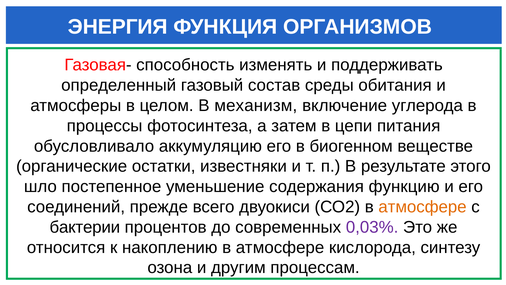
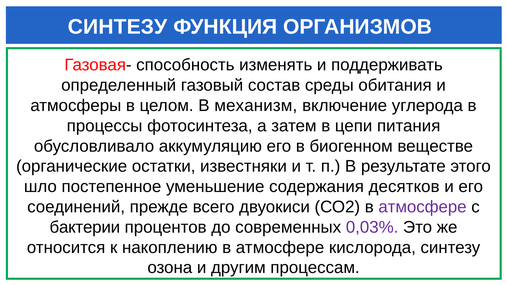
ЭНЕРГИЯ at (118, 27): ЭНЕРГИЯ -> СИНТЕЗУ
функцию: функцию -> десятков
атмосфере colour: orange -> purple
